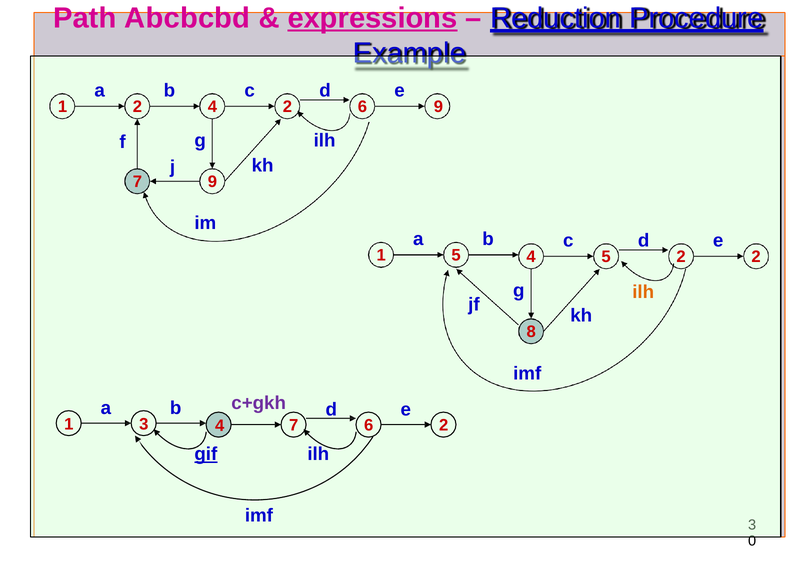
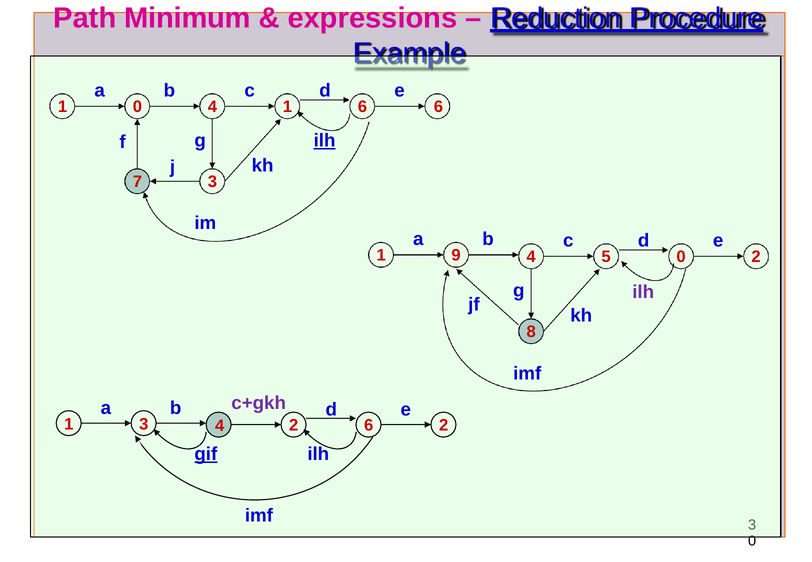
Abcbcbd: Abcbcbd -> Minimum
expressions underline: present -> none
1 2: 2 -> 0
4 2: 2 -> 1
6 9: 9 -> 6
ilh at (325, 141) underline: none -> present
7 9: 9 -> 3
1 5: 5 -> 9
5 2: 2 -> 0
ilh at (643, 292) colour: orange -> purple
3 7: 7 -> 2
